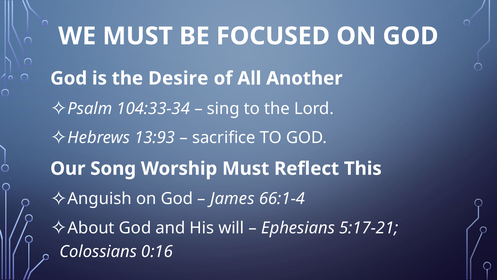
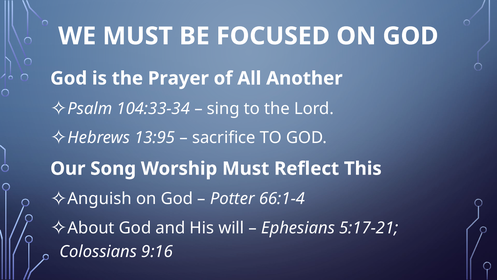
Desire: Desire -> Prayer
13:93: 13:93 -> 13:95
James: James -> Potter
0:16: 0:16 -> 9:16
